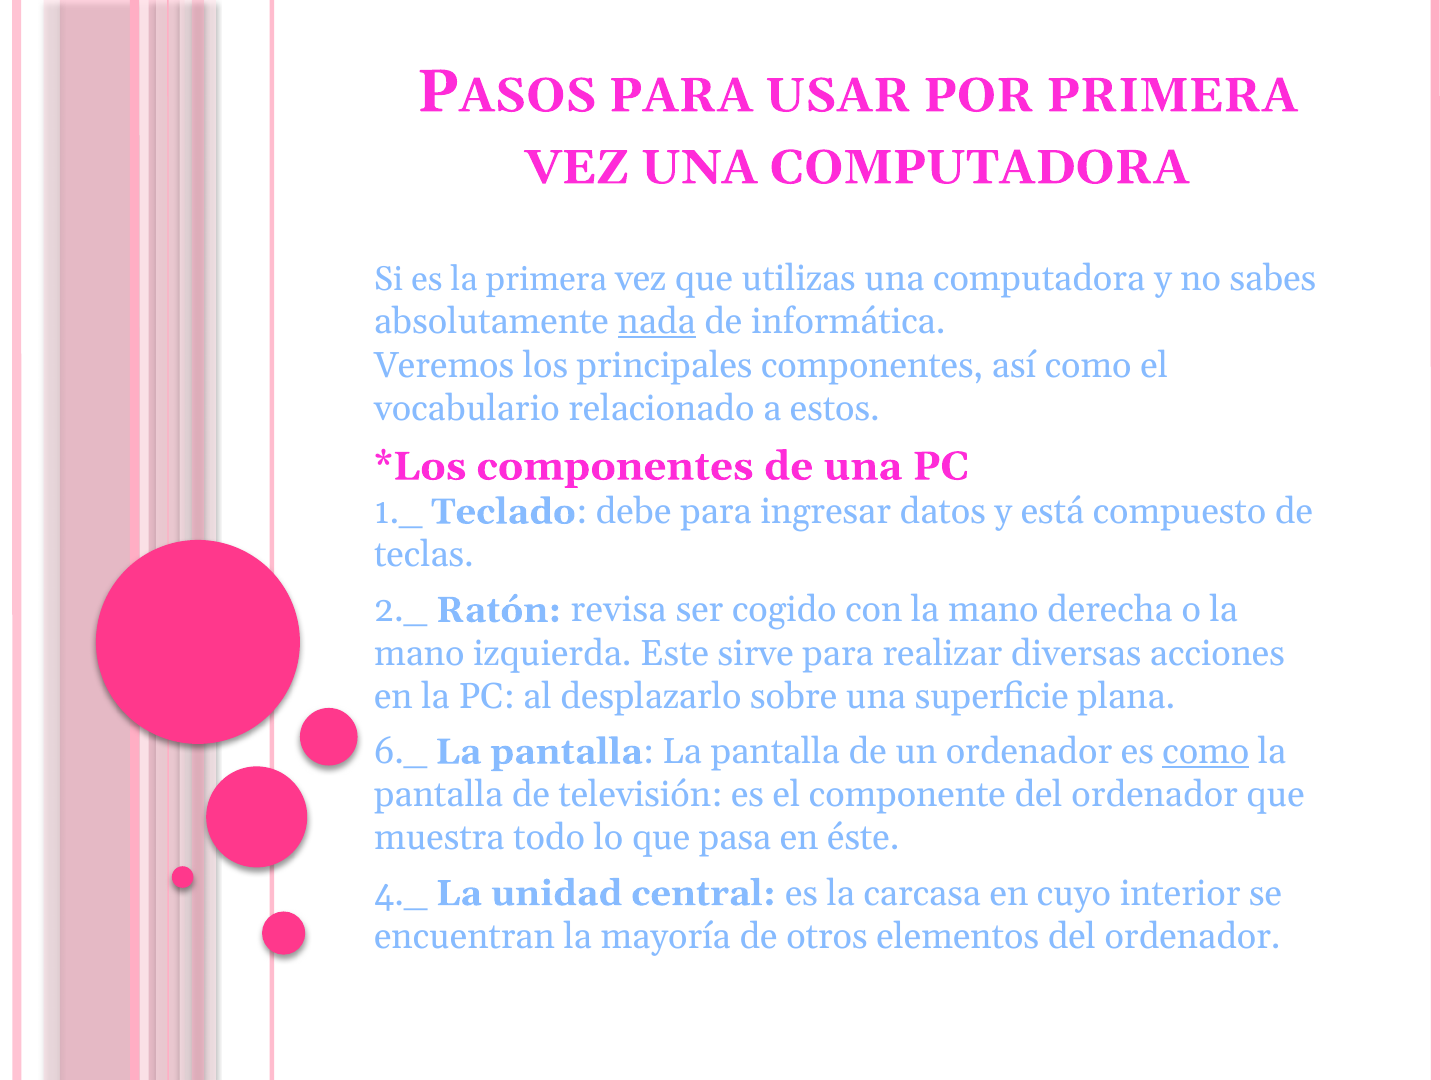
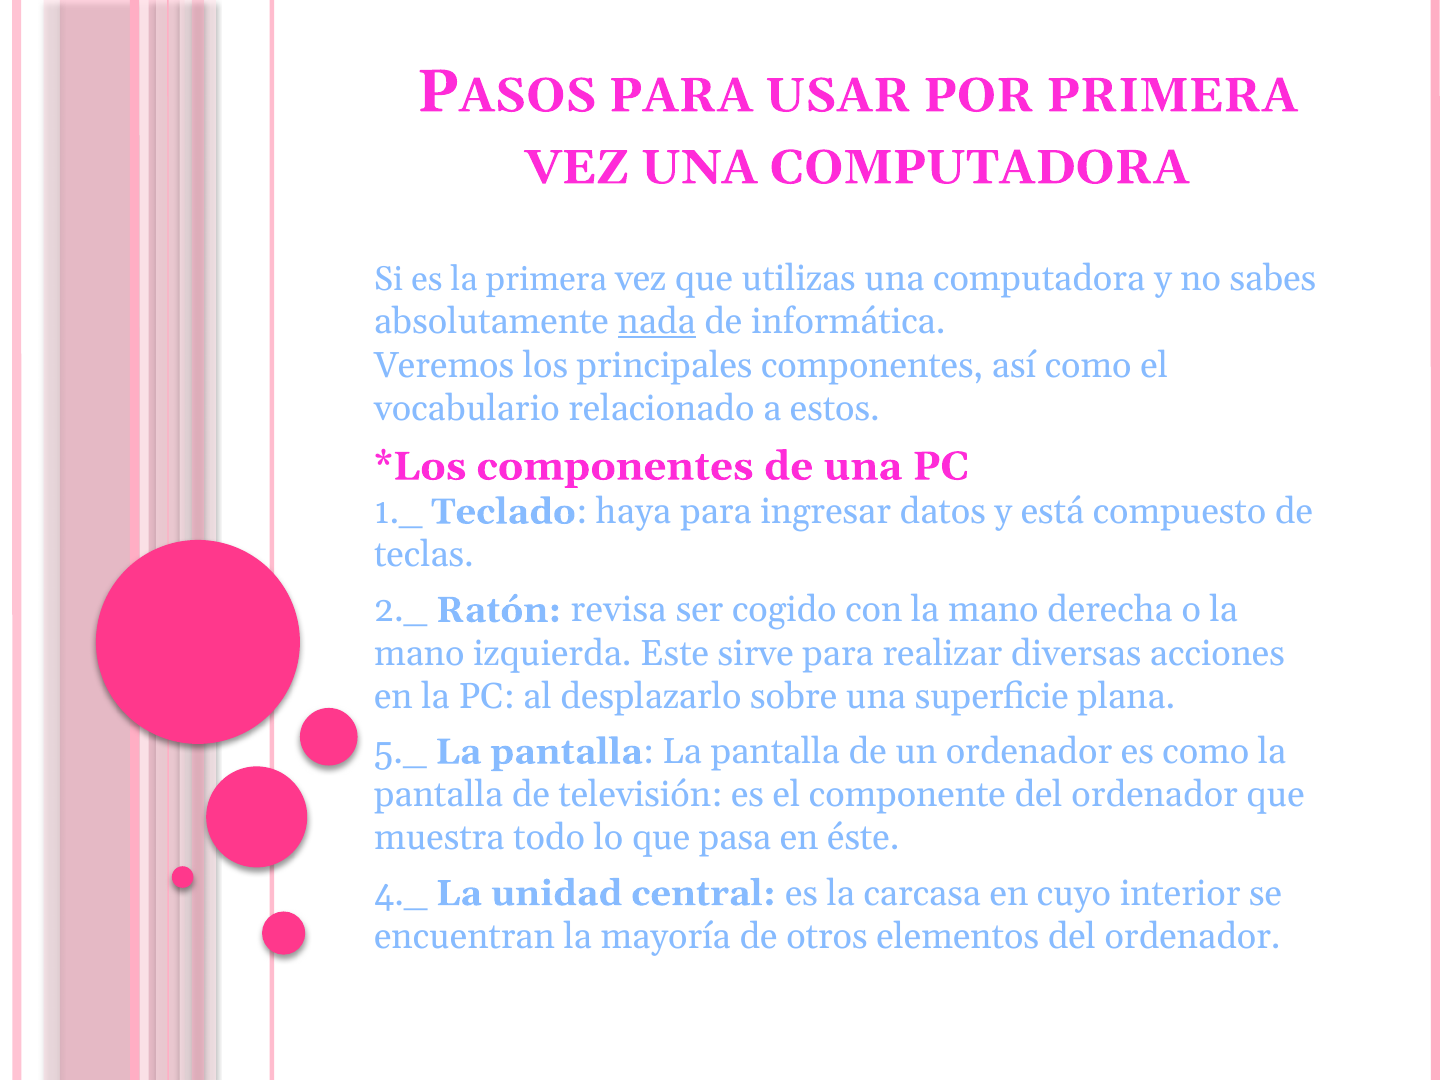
debe: debe -> haya
6._: 6._ -> 5._
como at (1206, 752) underline: present -> none
